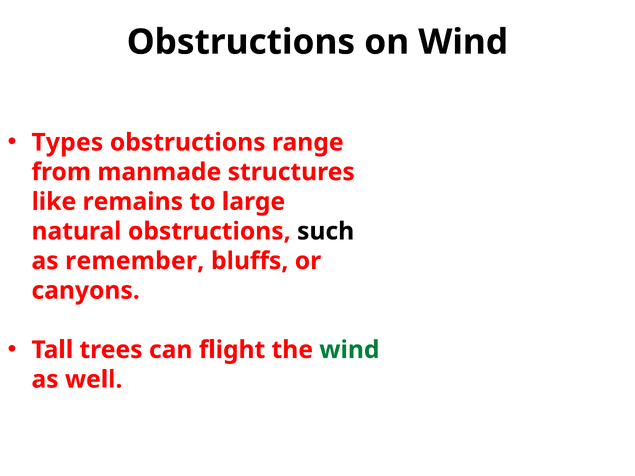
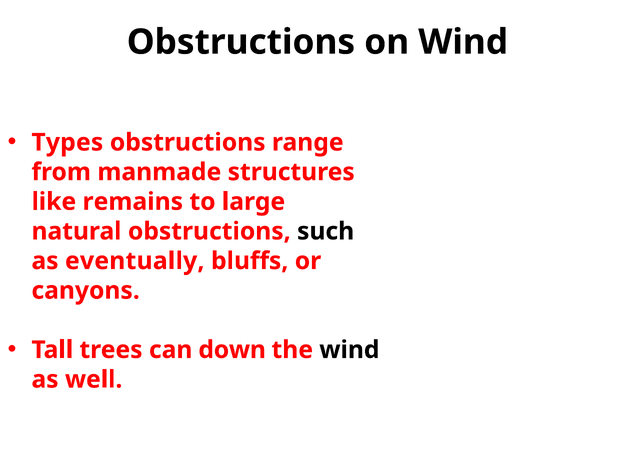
remember: remember -> eventually
flight: flight -> down
wind at (349, 350) colour: green -> black
